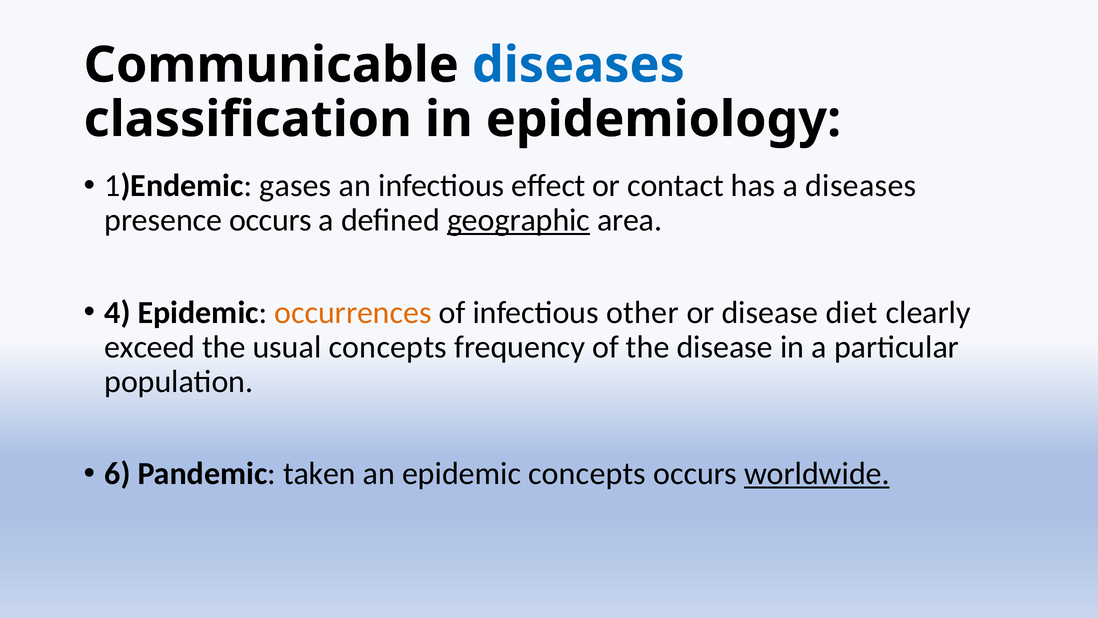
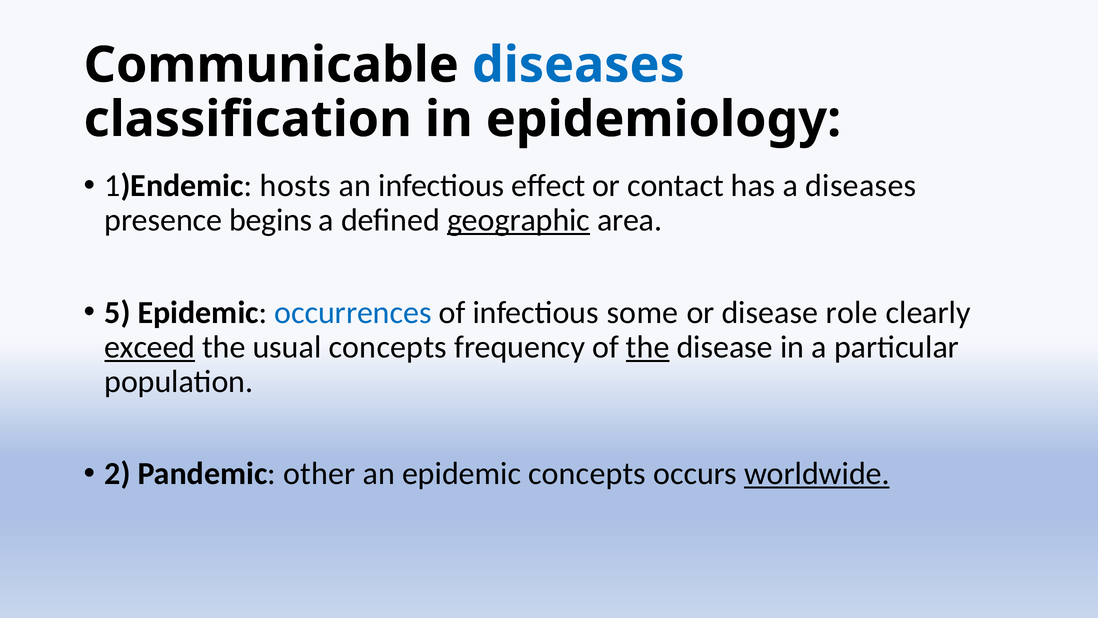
gases: gases -> hosts
presence occurs: occurs -> begins
4: 4 -> 5
occurrences colour: orange -> blue
other: other -> some
diet: diet -> role
exceed underline: none -> present
the at (648, 347) underline: none -> present
6: 6 -> 2
taken: taken -> other
